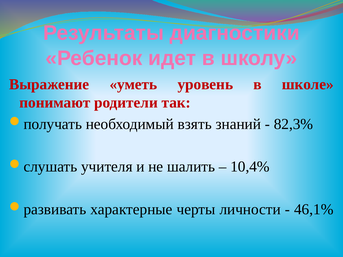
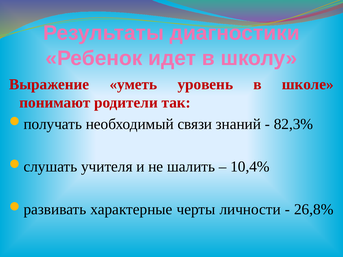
взять: взять -> связи
46,1%: 46,1% -> 26,8%
